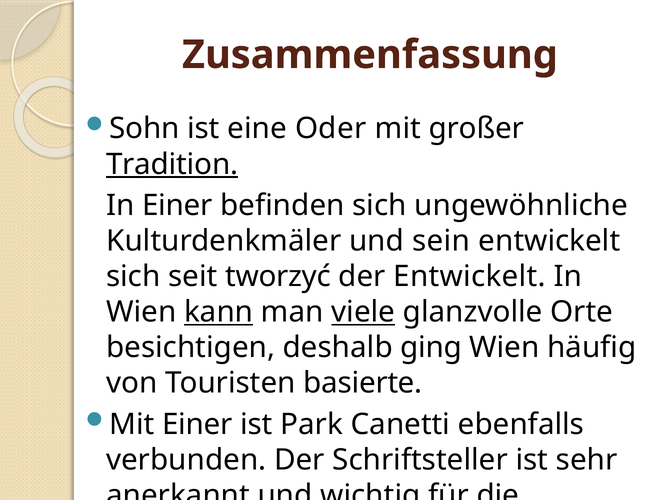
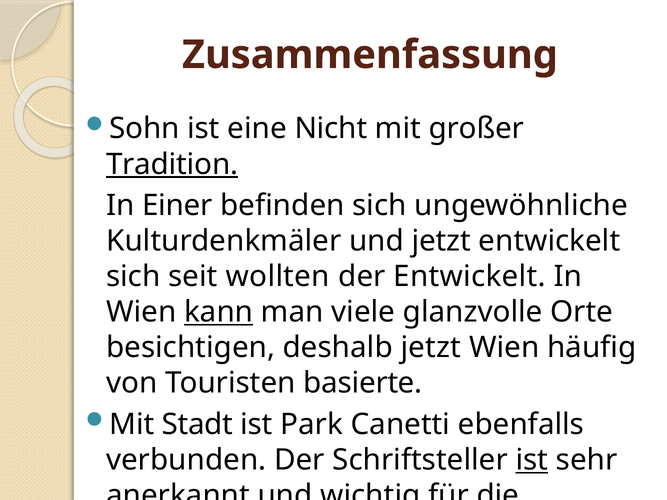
Oder: Oder -> Nicht
und sein: sein -> jetzt
tworzyć: tworzyć -> wollten
viele underline: present -> none
deshalb ging: ging -> jetzt
Mit Einer: Einer -> Stadt
ist at (532, 460) underline: none -> present
